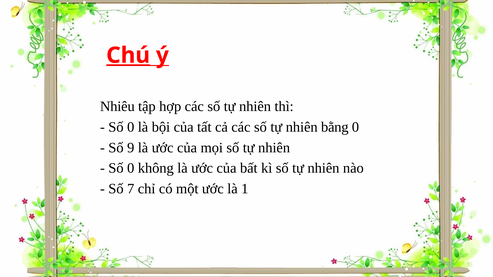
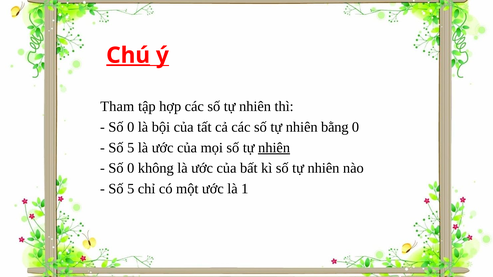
Nhiêu: Nhiêu -> Tham
9 at (131, 148): 9 -> 5
nhiên at (274, 148) underline: none -> present
7 at (131, 189): 7 -> 5
